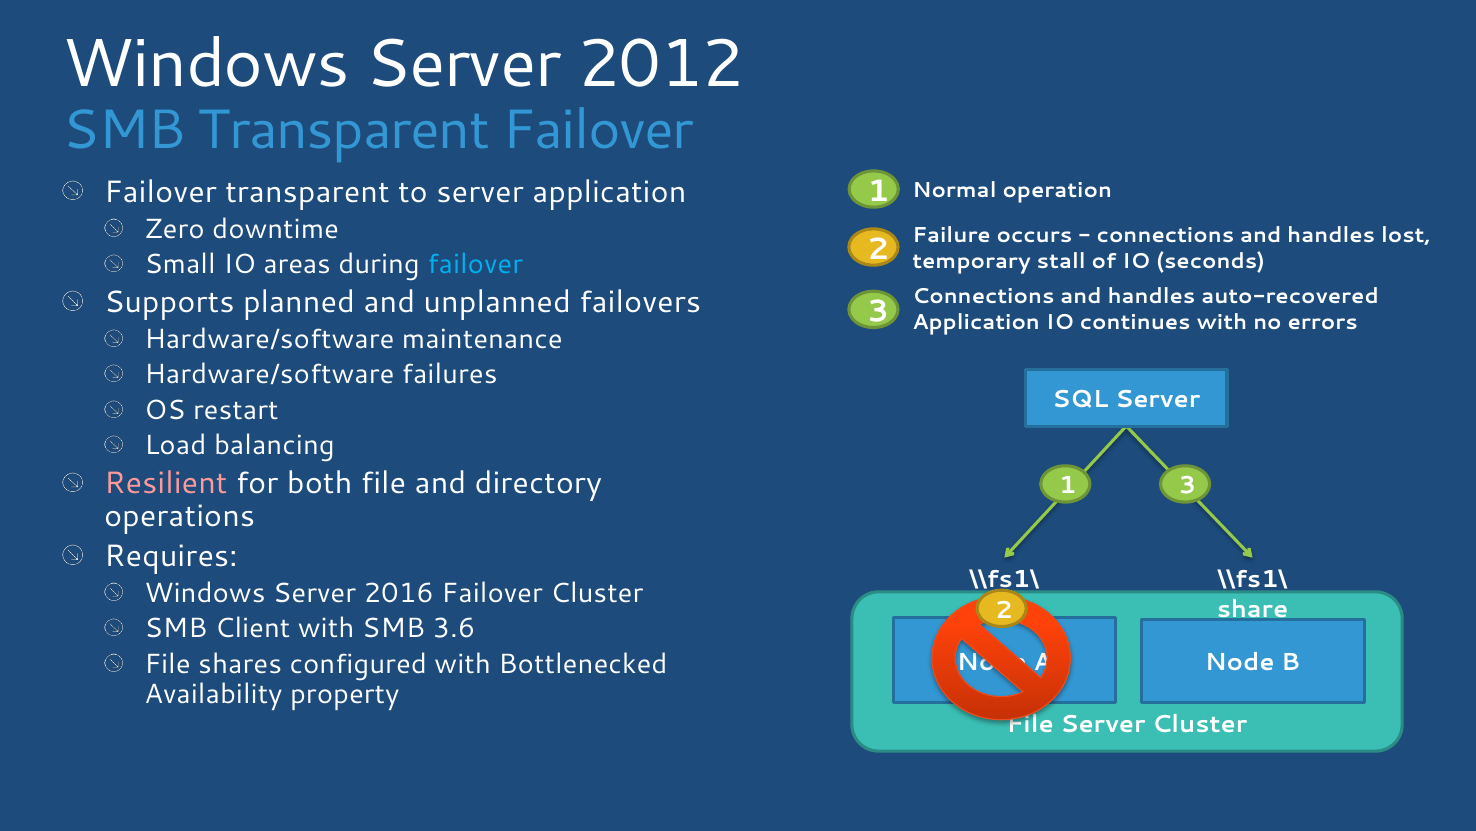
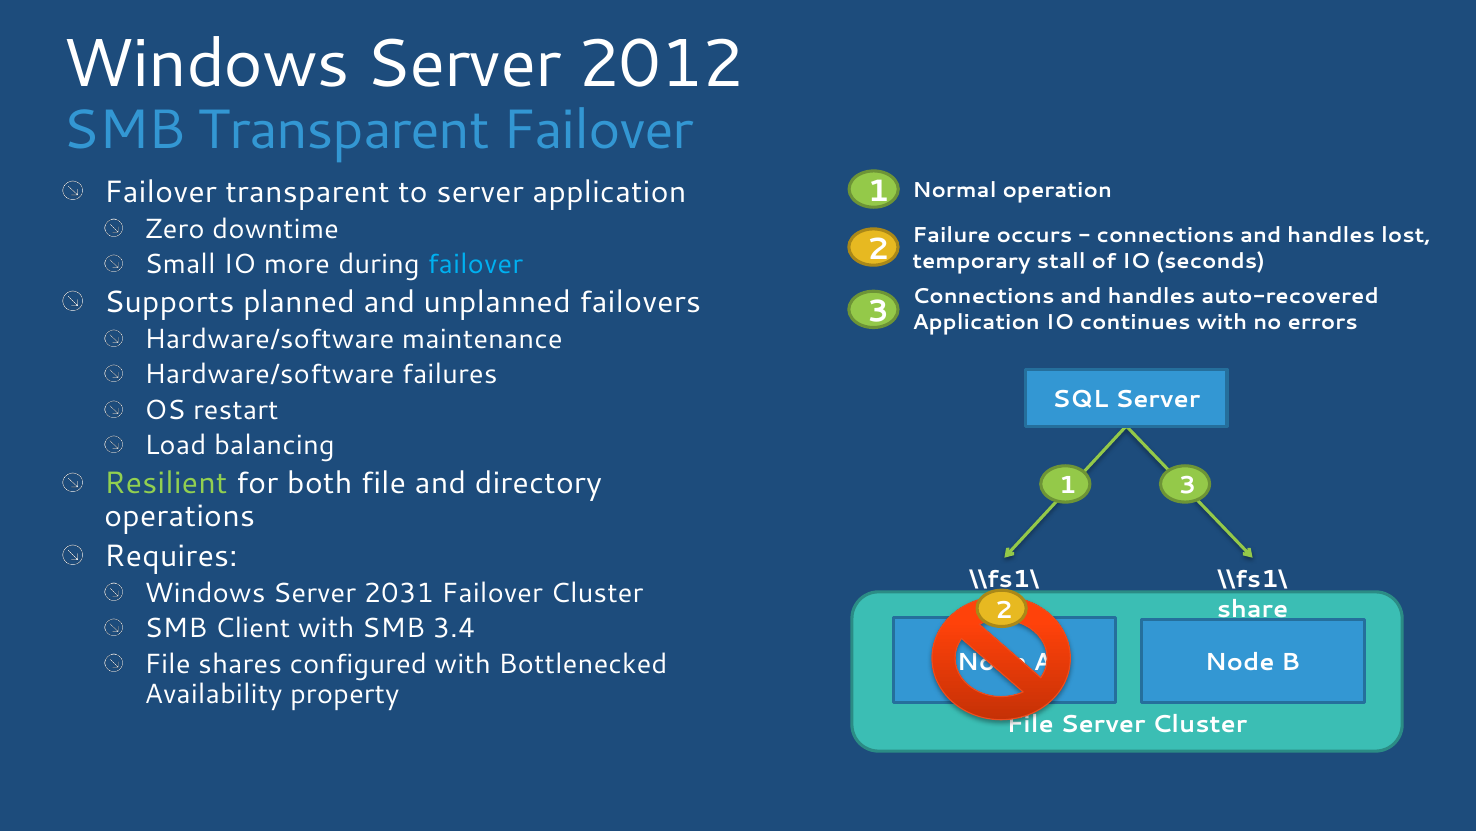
areas: areas -> more
Resilient colour: pink -> light green
2016: 2016 -> 2031
3.6: 3.6 -> 3.4
